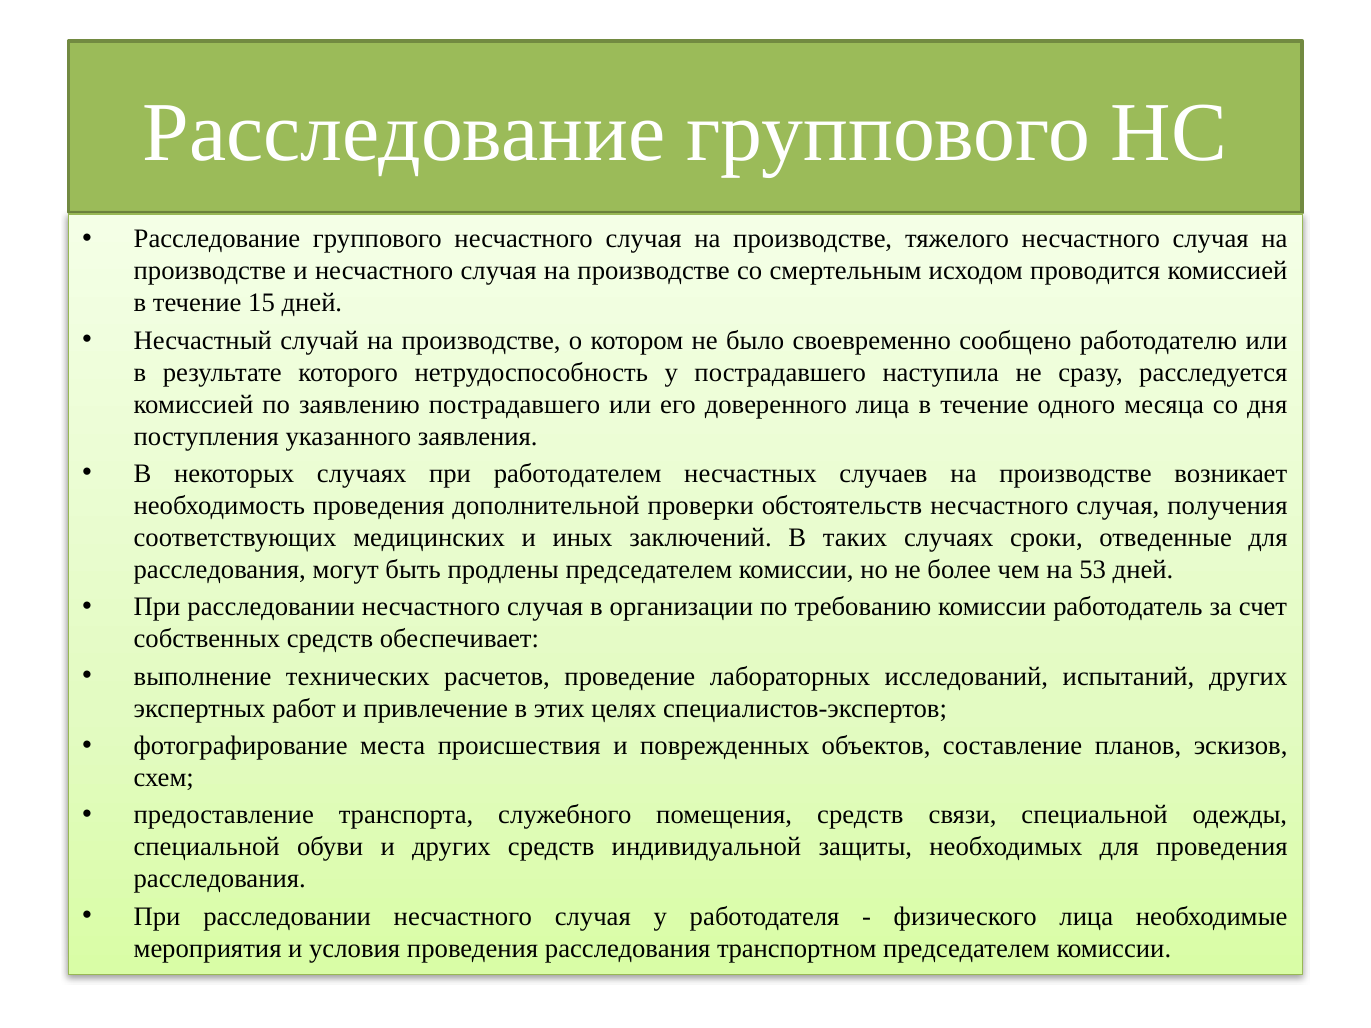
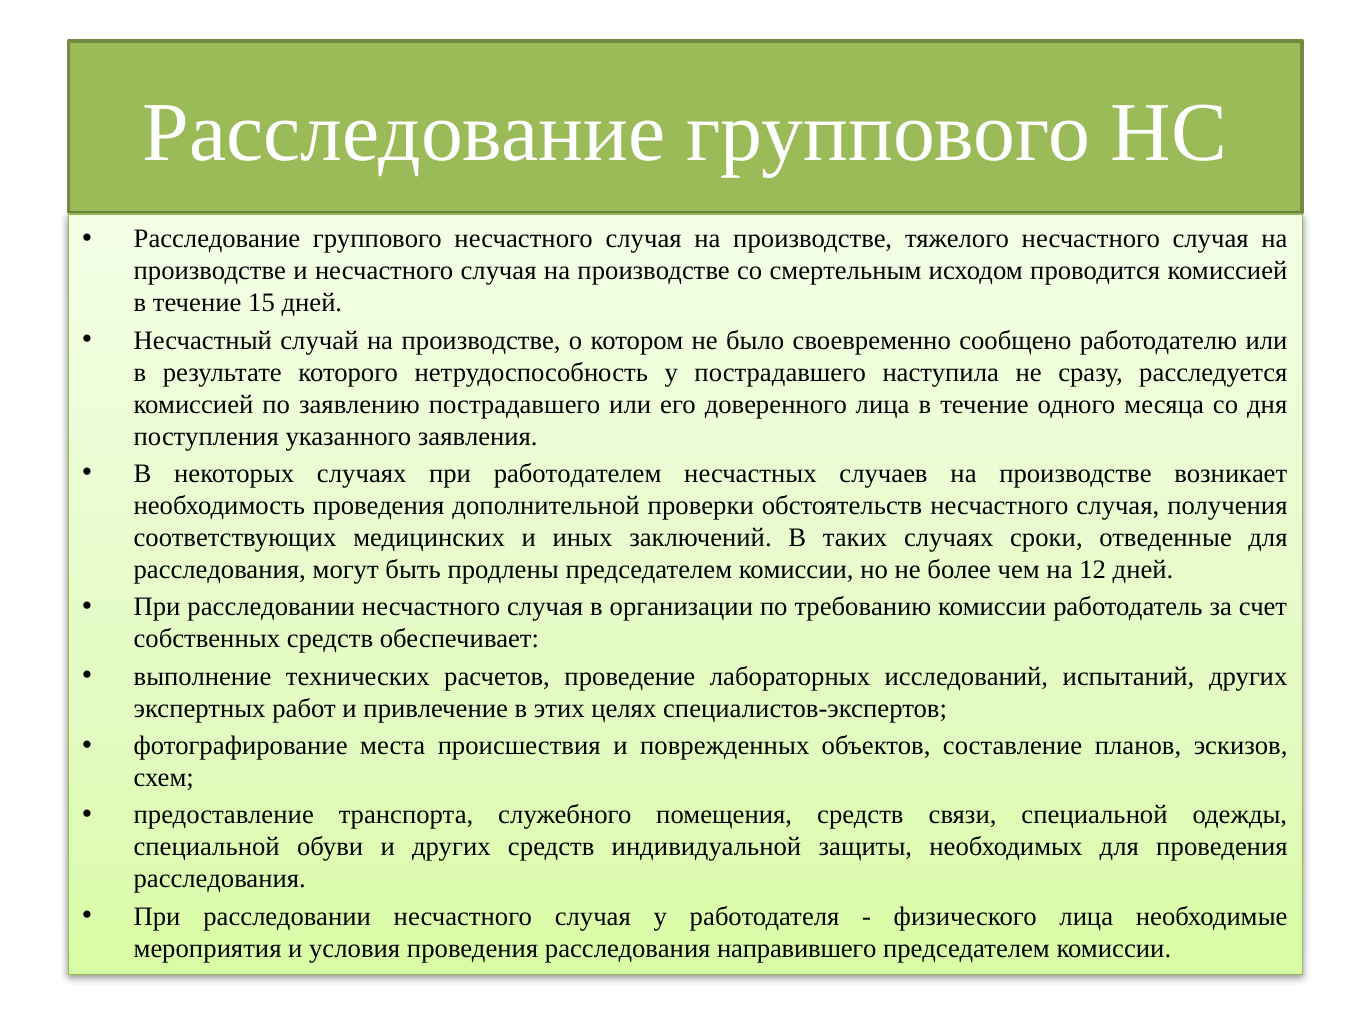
53: 53 -> 12
транспортном: транспортном -> направившего
